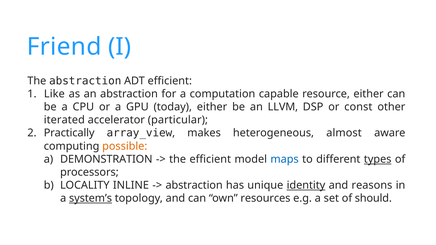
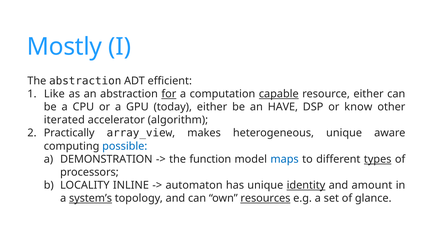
Friend: Friend -> Mostly
for underline: none -> present
capable underline: none -> present
LLVM: LLVM -> HAVE
const: const -> know
particular: particular -> algorithm
heterogeneous almost: almost -> unique
possible colour: orange -> blue
the efficient: efficient -> function
abstraction at (194, 185): abstraction -> automaton
reasons: reasons -> amount
resources underline: none -> present
should: should -> glance
